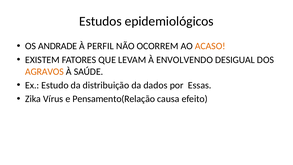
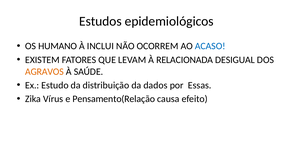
ANDRADE: ANDRADE -> HUMANO
PERFIL: PERFIL -> INCLUI
ACASO colour: orange -> blue
ENVOLVENDO: ENVOLVENDO -> RELACIONADA
